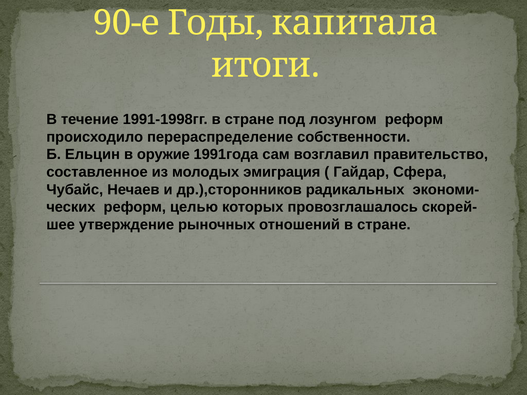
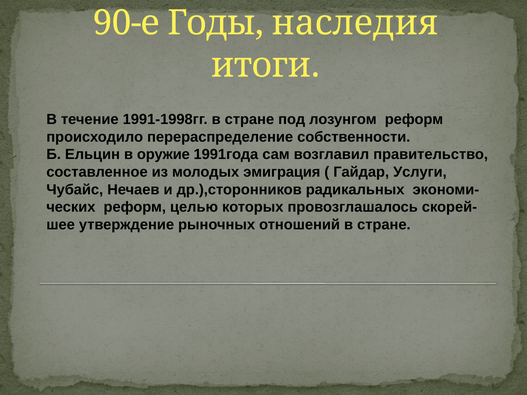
капитала: капитала -> наследия
Сфера: Сфера -> Услуги
